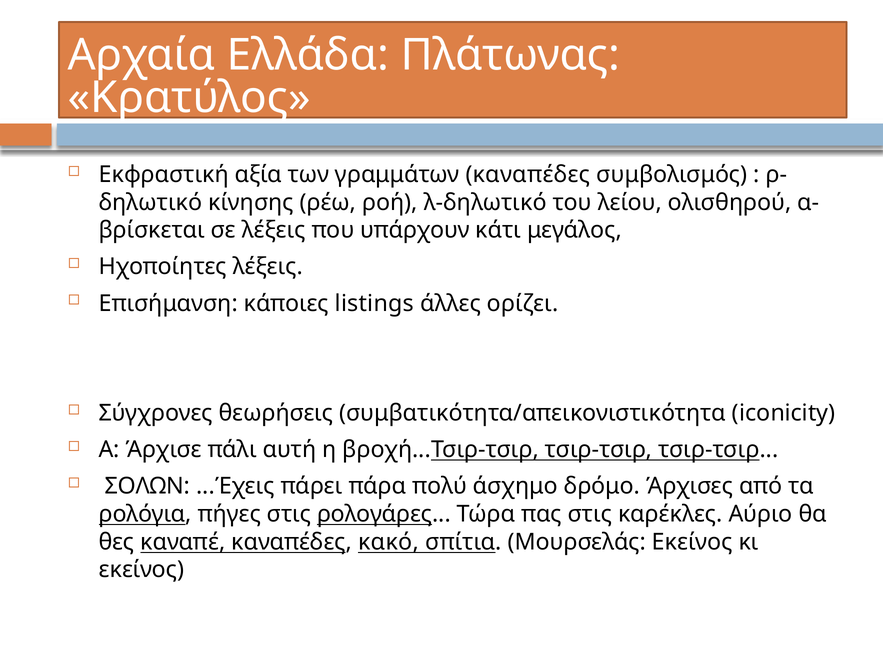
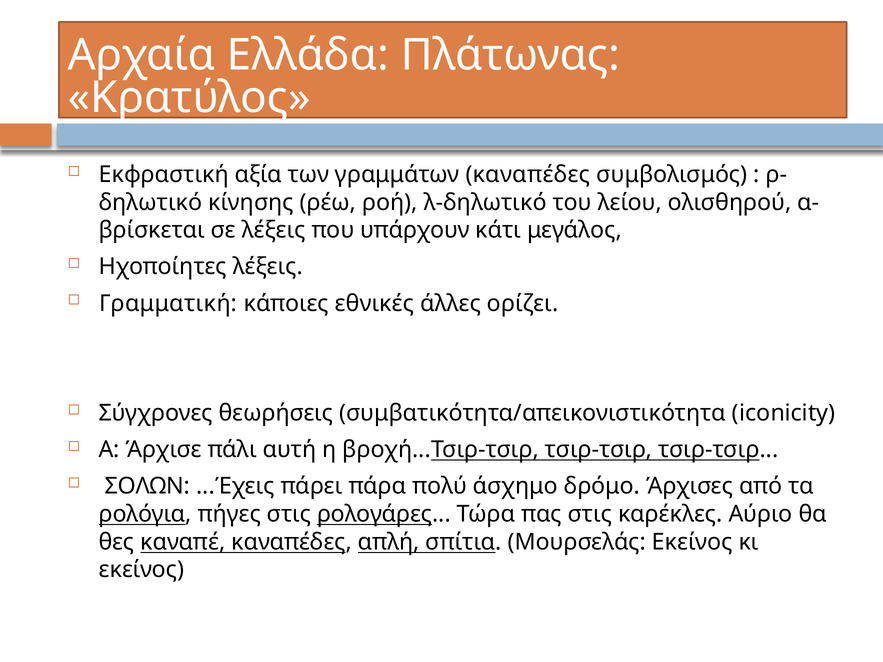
Επισήμανση: Επισήμανση -> Γραμματική
listings: listings -> εθνικές
κακό: κακό -> απλή
